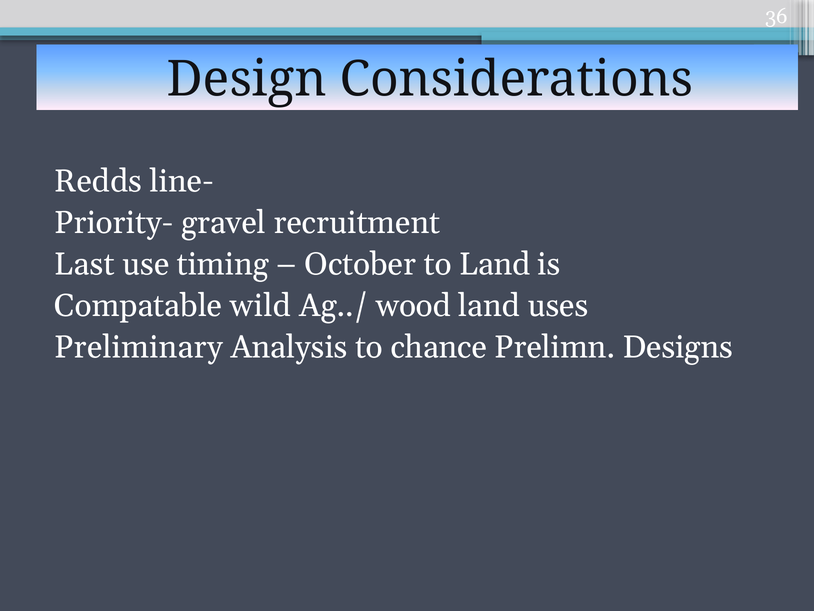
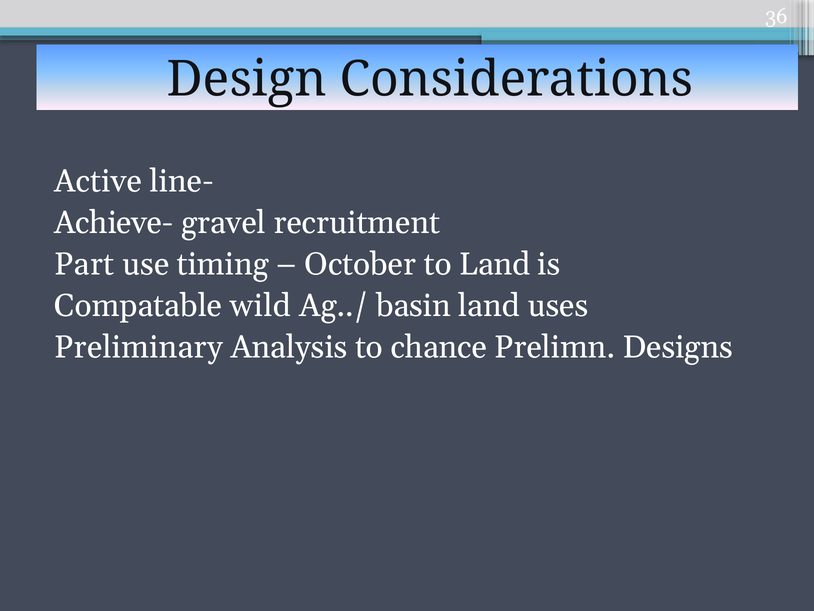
Redds: Redds -> Active
Priority-: Priority- -> Achieve-
Last: Last -> Part
wood: wood -> basin
